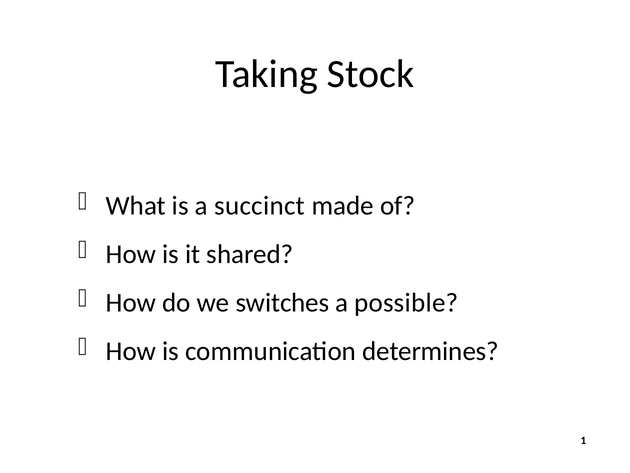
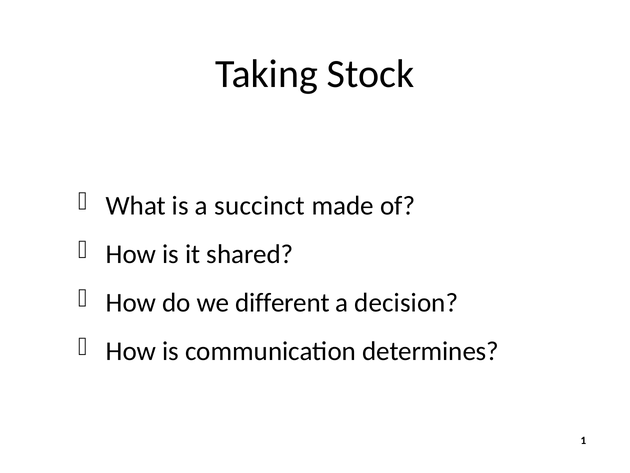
switches: switches -> different
possible: possible -> decision
